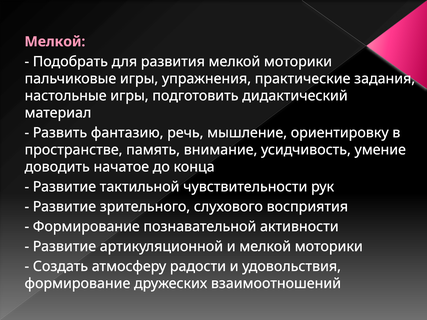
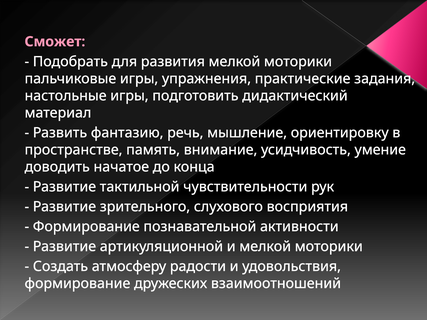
Мелкой at (55, 42): Мелкой -> Сможет
